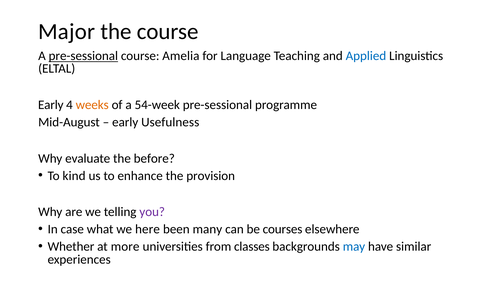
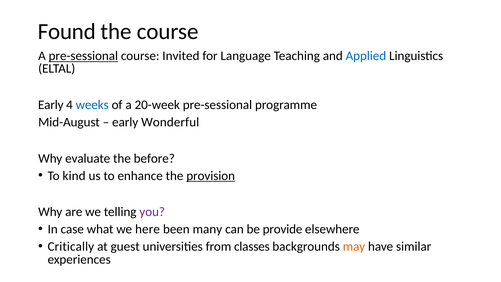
Major: Major -> Found
Amelia: Amelia -> Invited
weeks colour: orange -> blue
54-week: 54-week -> 20-week
Usefulness: Usefulness -> Wonderful
provision underline: none -> present
courses: courses -> provide
Whether: Whether -> Critically
more: more -> guest
may colour: blue -> orange
